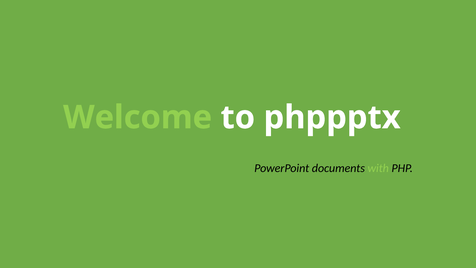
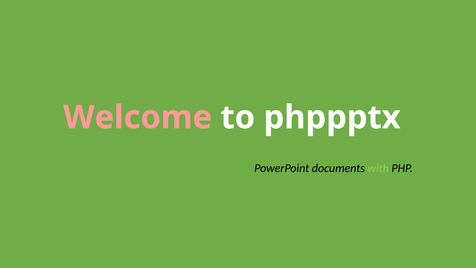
Welcome colour: light green -> pink
